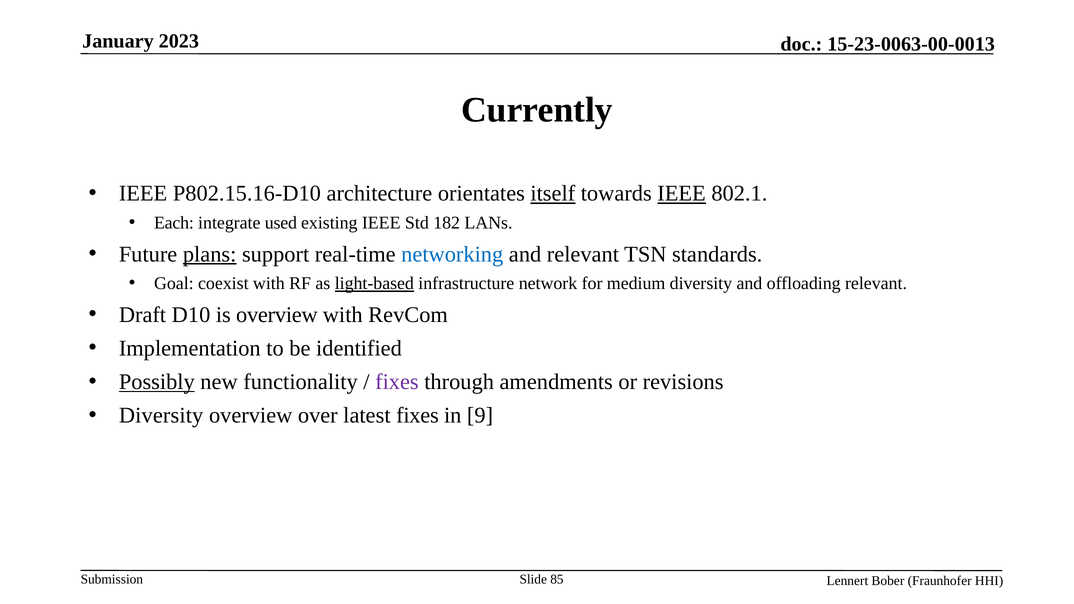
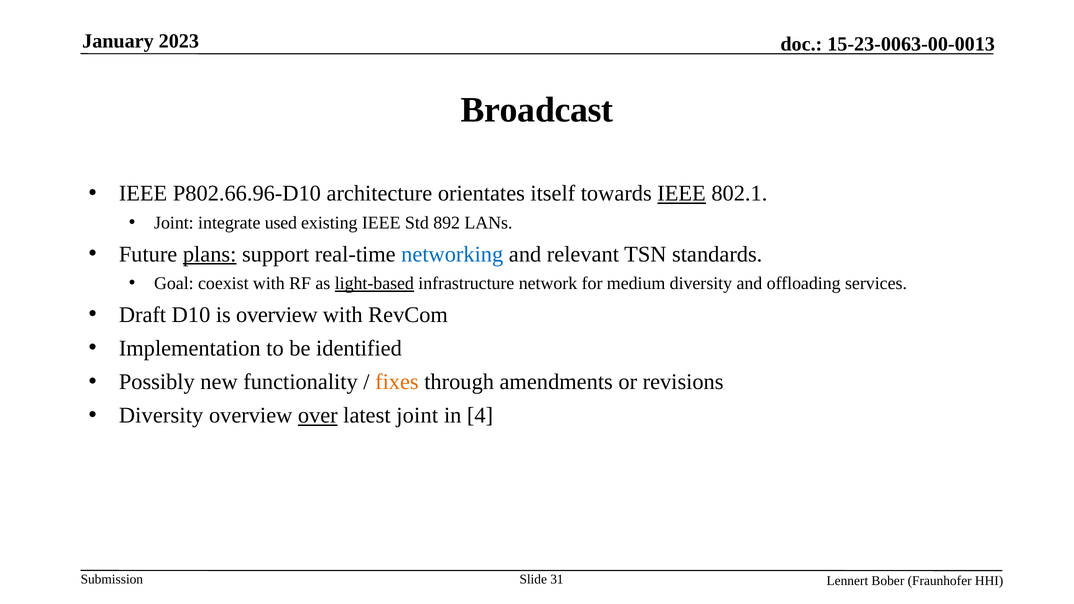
Currently: Currently -> Broadcast
P802.15.16-D10: P802.15.16-D10 -> P802.66.96-D10
itself underline: present -> none
Each at (174, 223): Each -> Joint
182: 182 -> 892
offloading relevant: relevant -> services
Possibly underline: present -> none
fixes at (397, 382) colour: purple -> orange
over underline: none -> present
latest fixes: fixes -> joint
9: 9 -> 4
85: 85 -> 31
